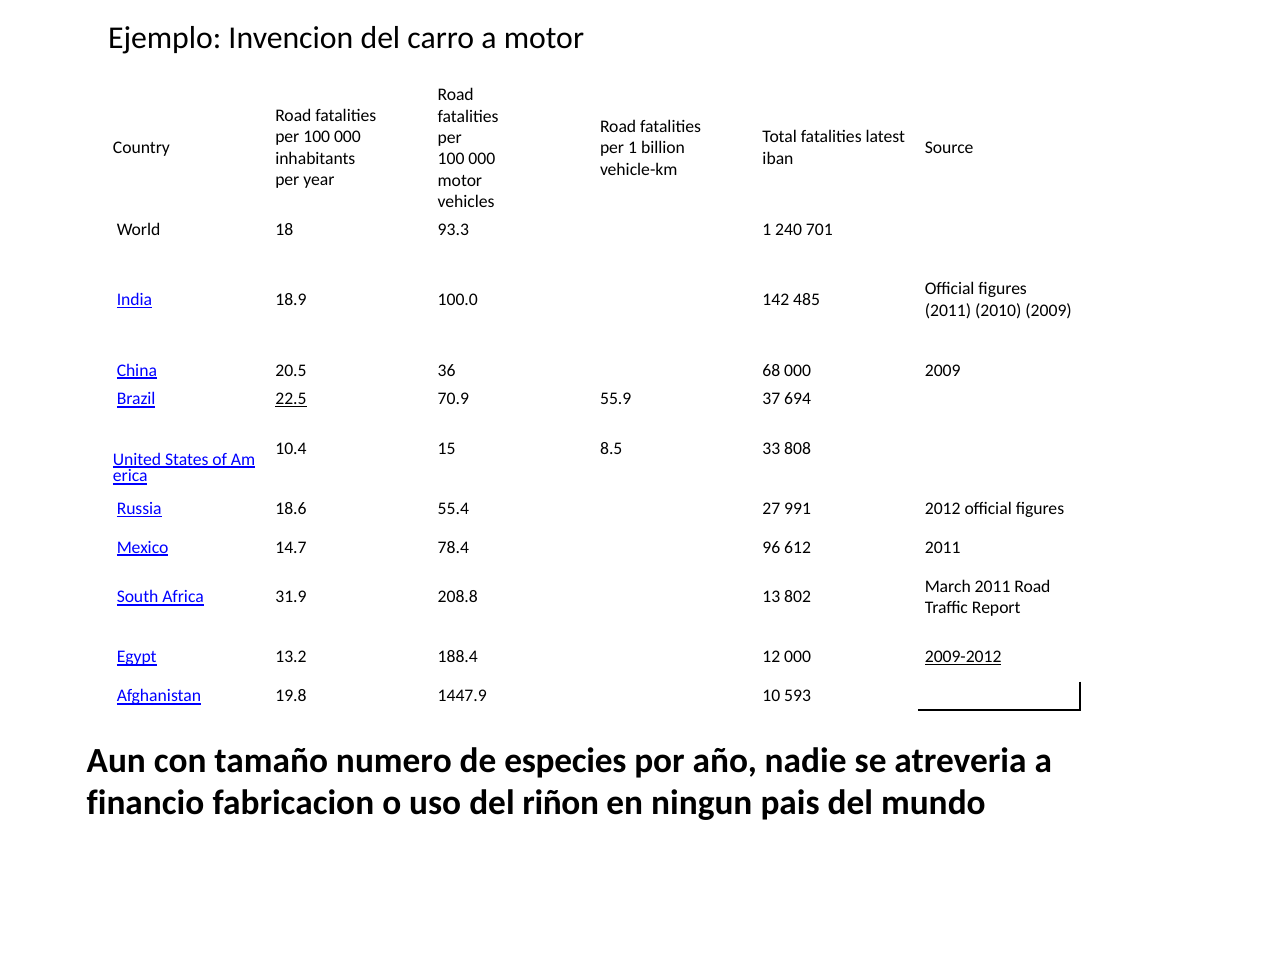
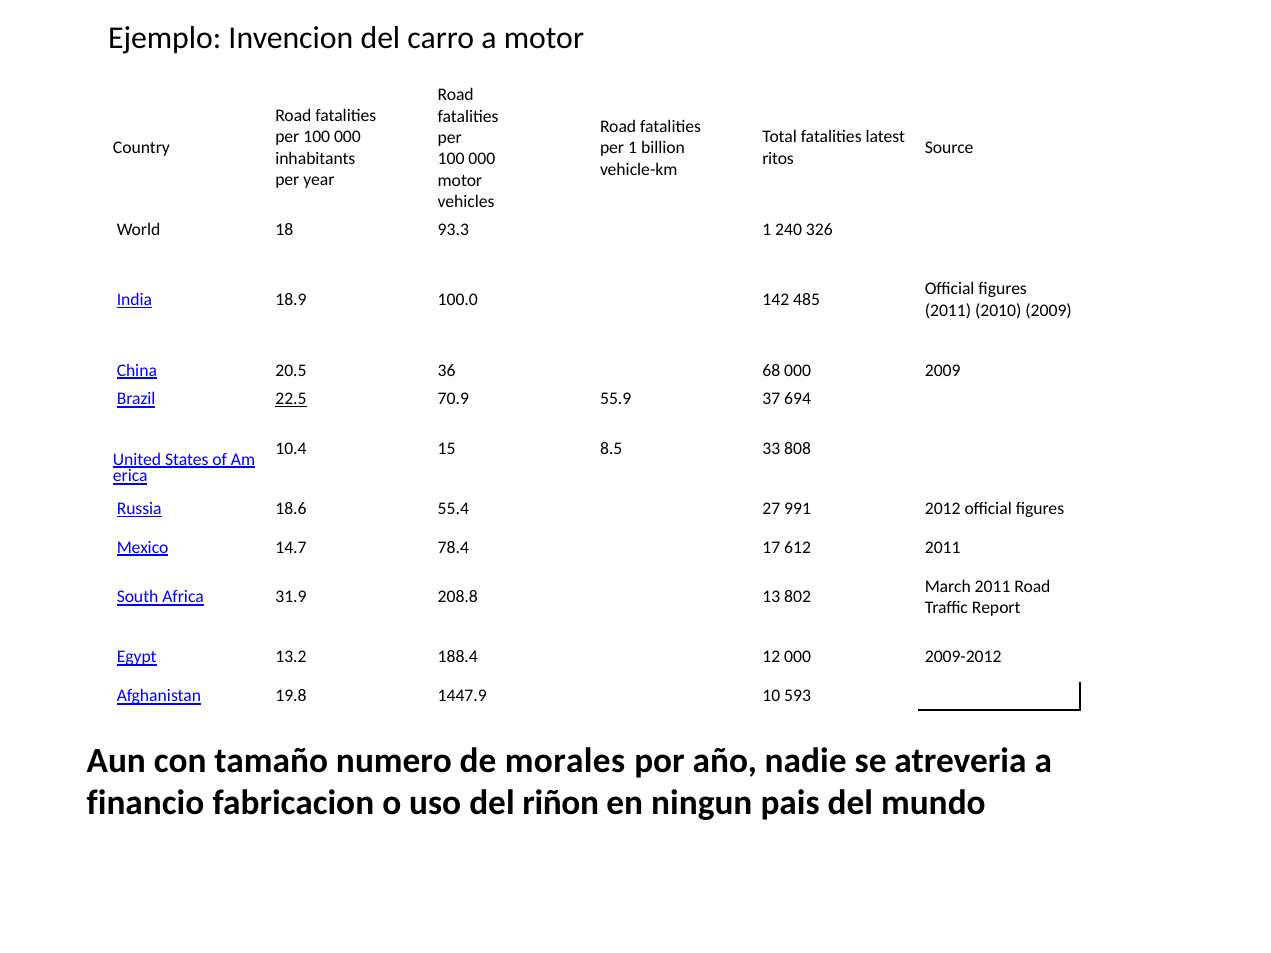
iban: iban -> ritos
701: 701 -> 326
96: 96 -> 17
2009-2012 underline: present -> none
especies: especies -> morales
